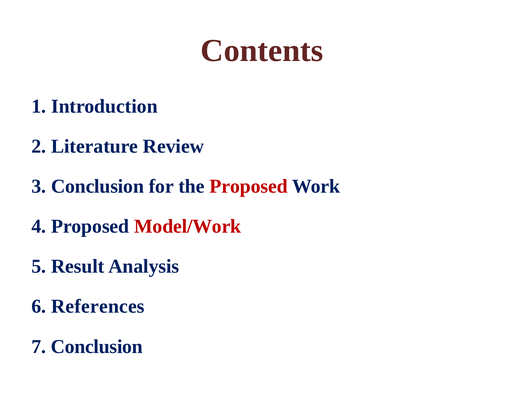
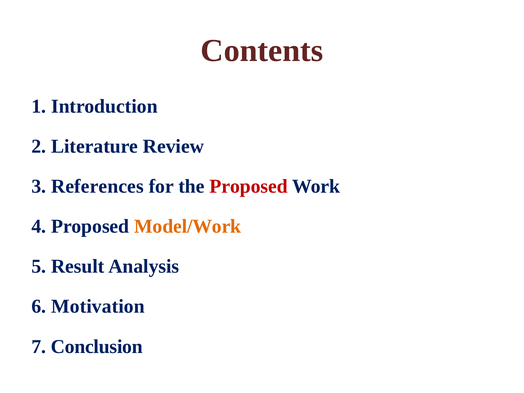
3 Conclusion: Conclusion -> References
Model/Work colour: red -> orange
References: References -> Motivation
